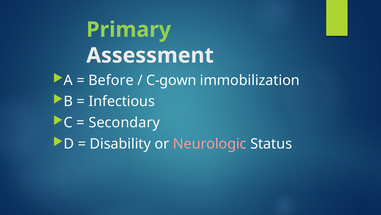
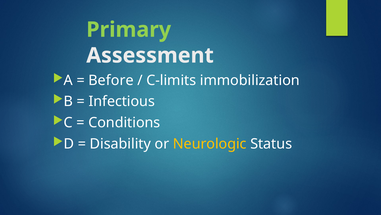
C-gown: C-gown -> C-limits
Secondary: Secondary -> Conditions
Neurologic colour: pink -> yellow
